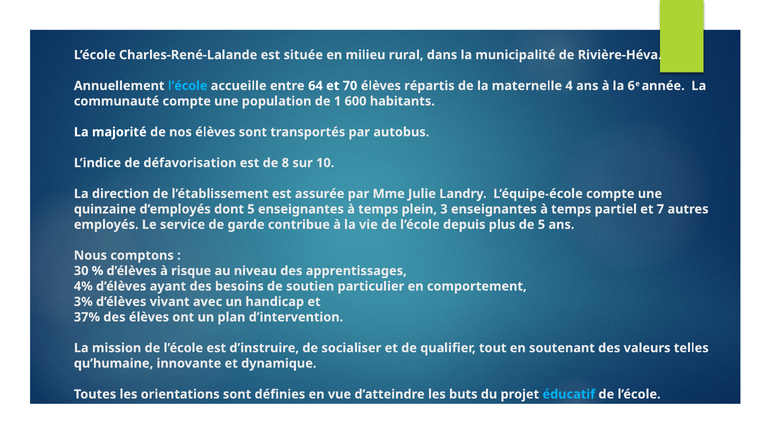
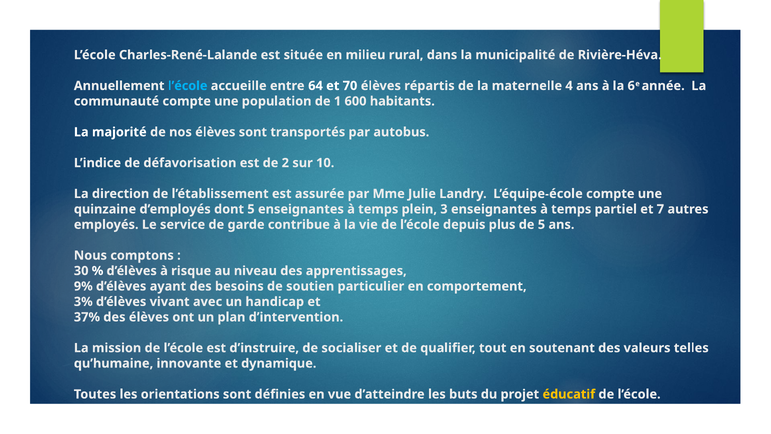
8: 8 -> 2
4%: 4% -> 9%
éducatif colour: light blue -> yellow
